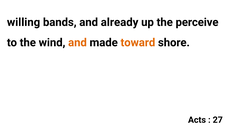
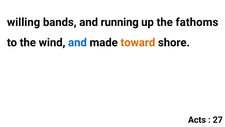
already: already -> running
perceive: perceive -> fathoms
and at (77, 42) colour: orange -> blue
